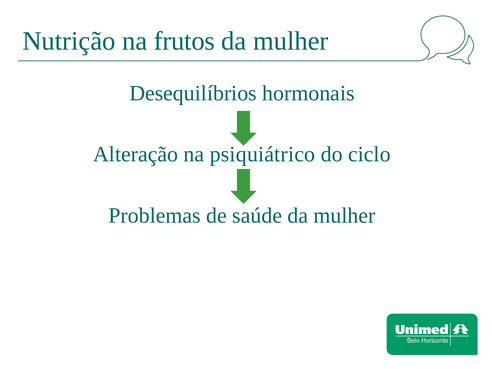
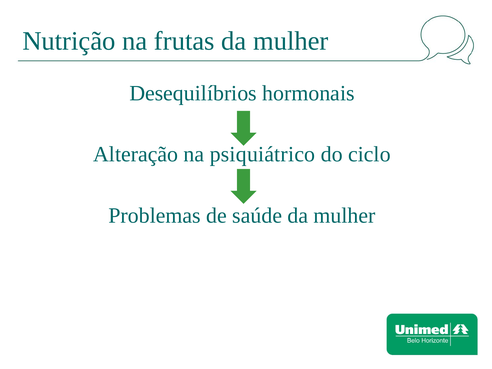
frutos: frutos -> frutas
